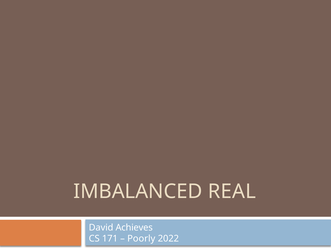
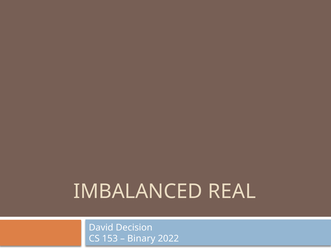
Achieves: Achieves -> Decision
171: 171 -> 153
Poorly: Poorly -> Binary
